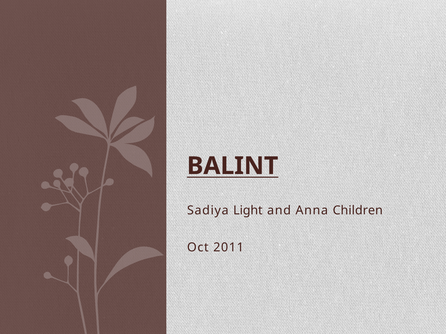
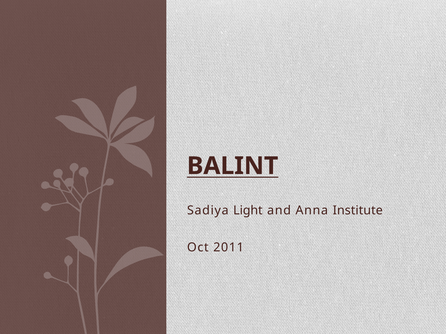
Children: Children -> Institute
